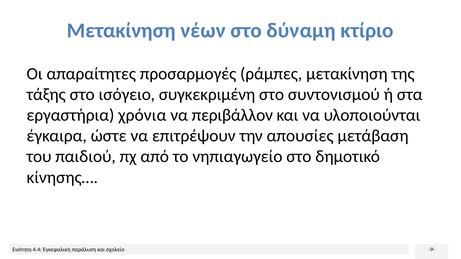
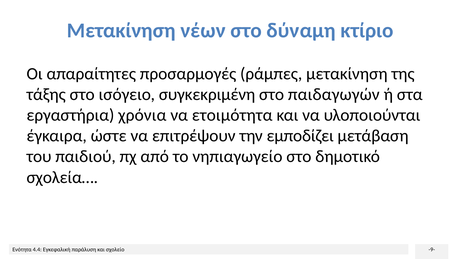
συντονισμού: συντονισμού -> παιδαγωγών
περιβάλλον: περιβάλλον -> ετοιμότητα
απουσίες: απουσίες -> εμποδίζει
κίνησης…: κίνησης… -> σχολεία…
